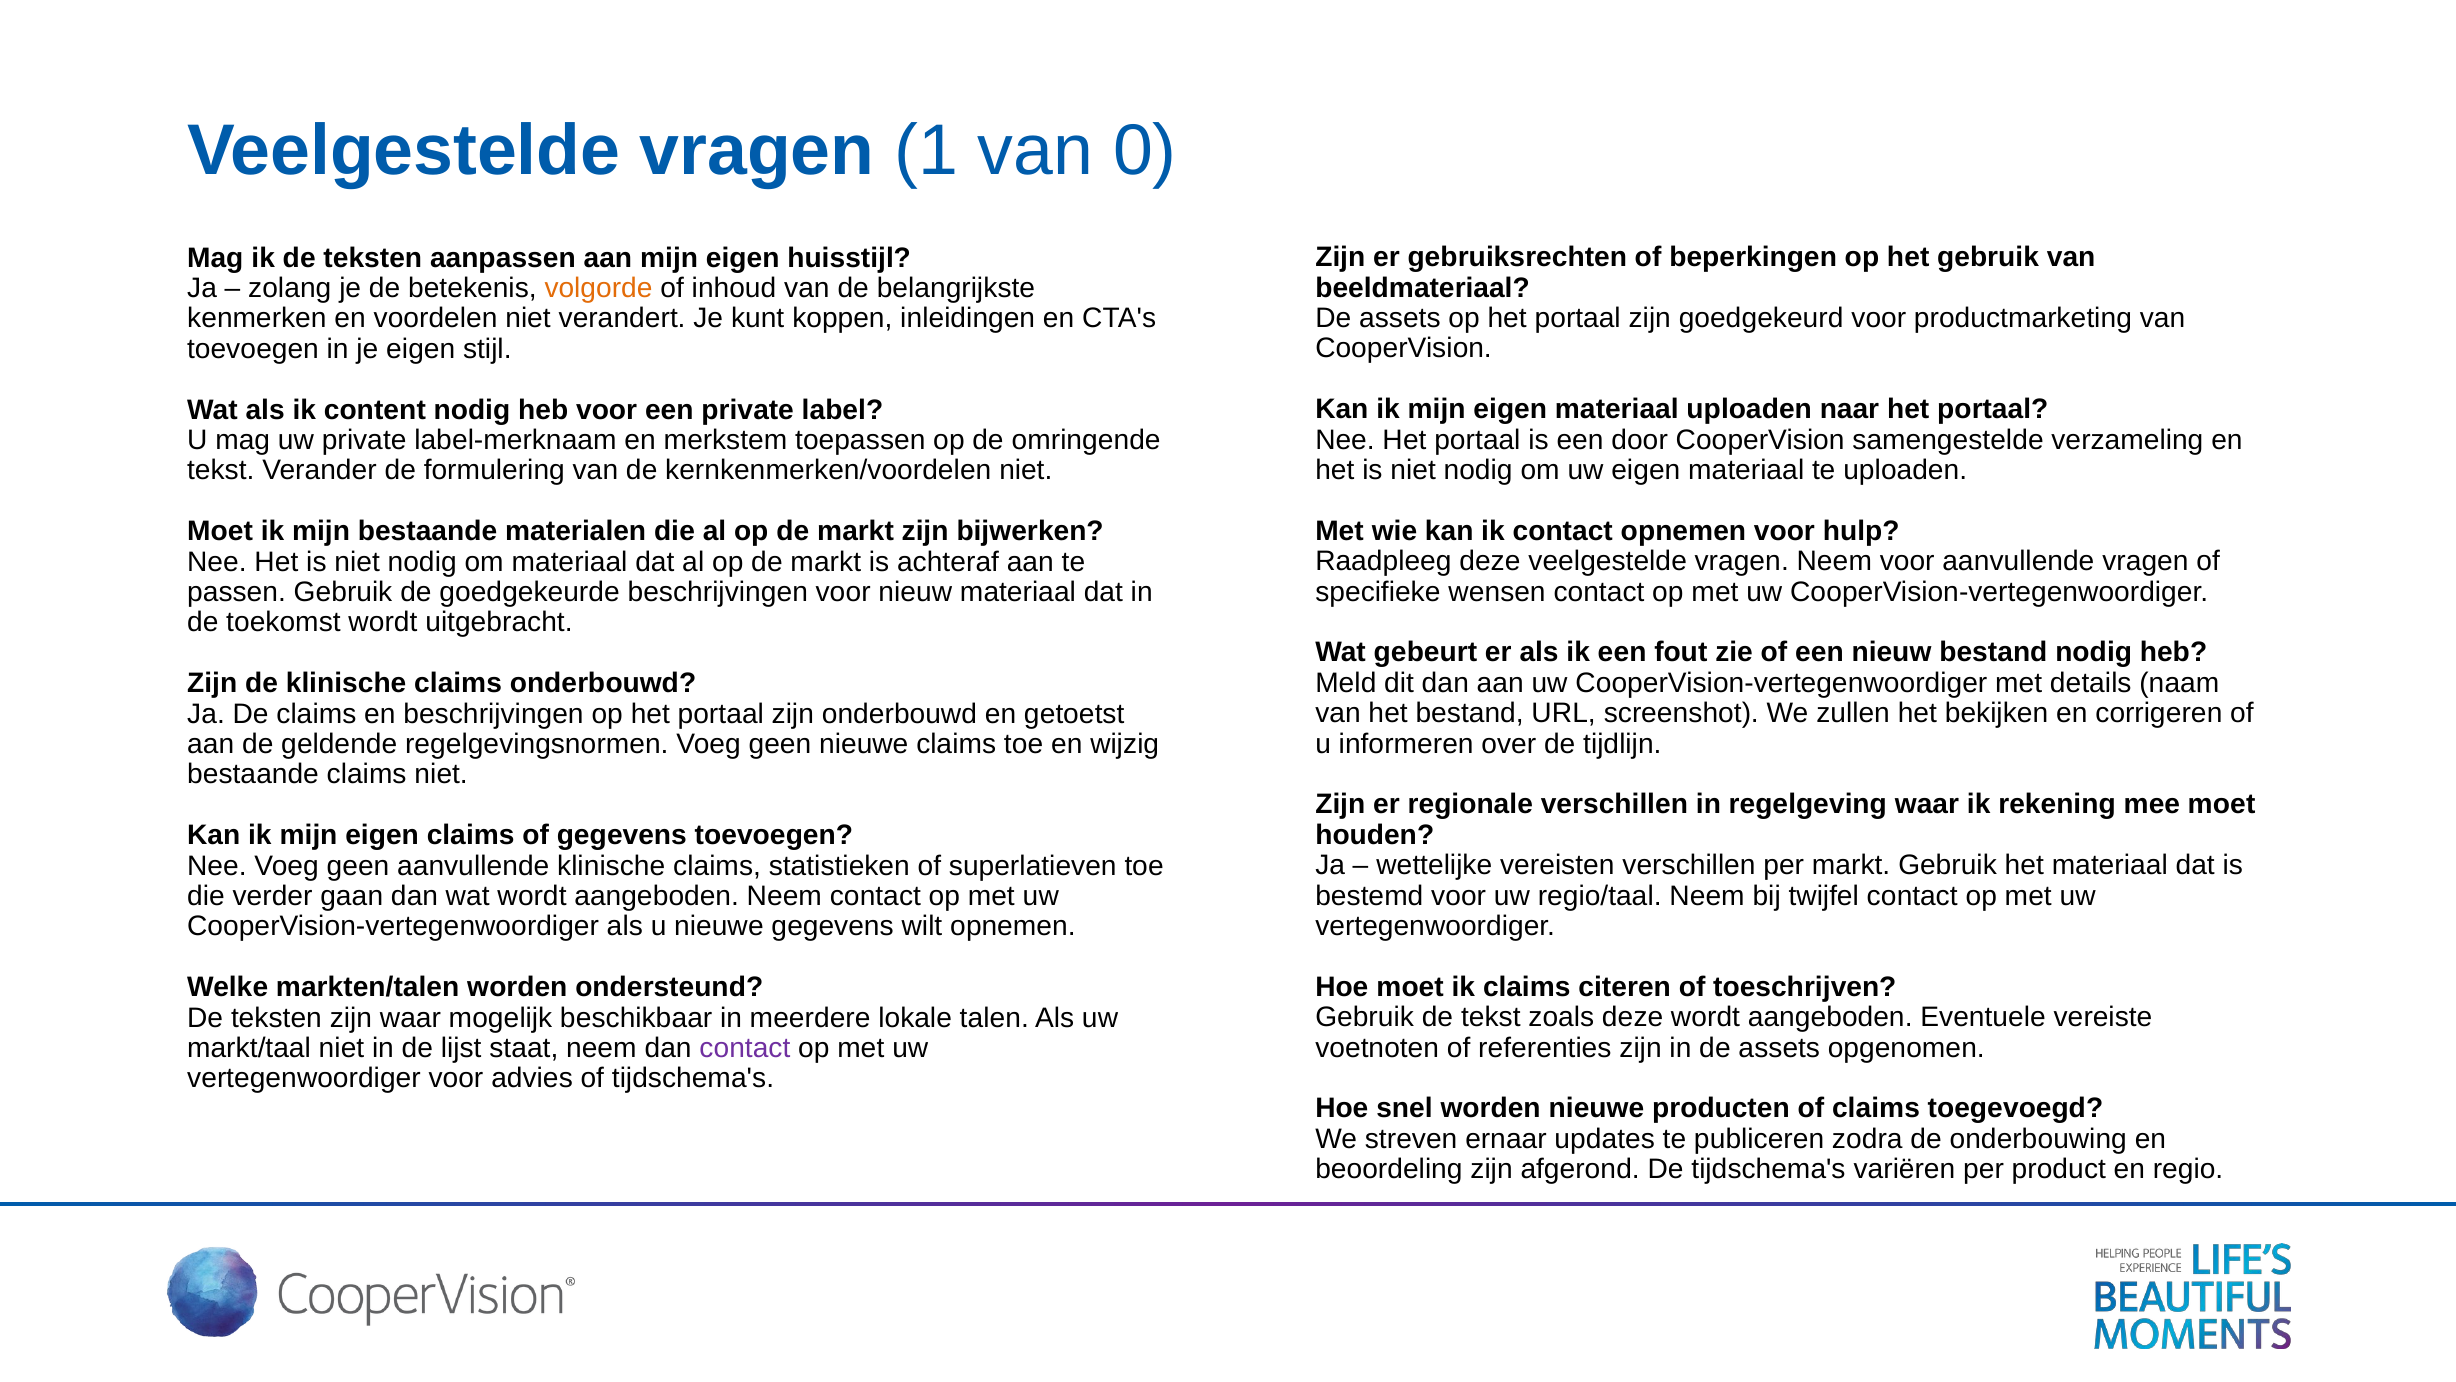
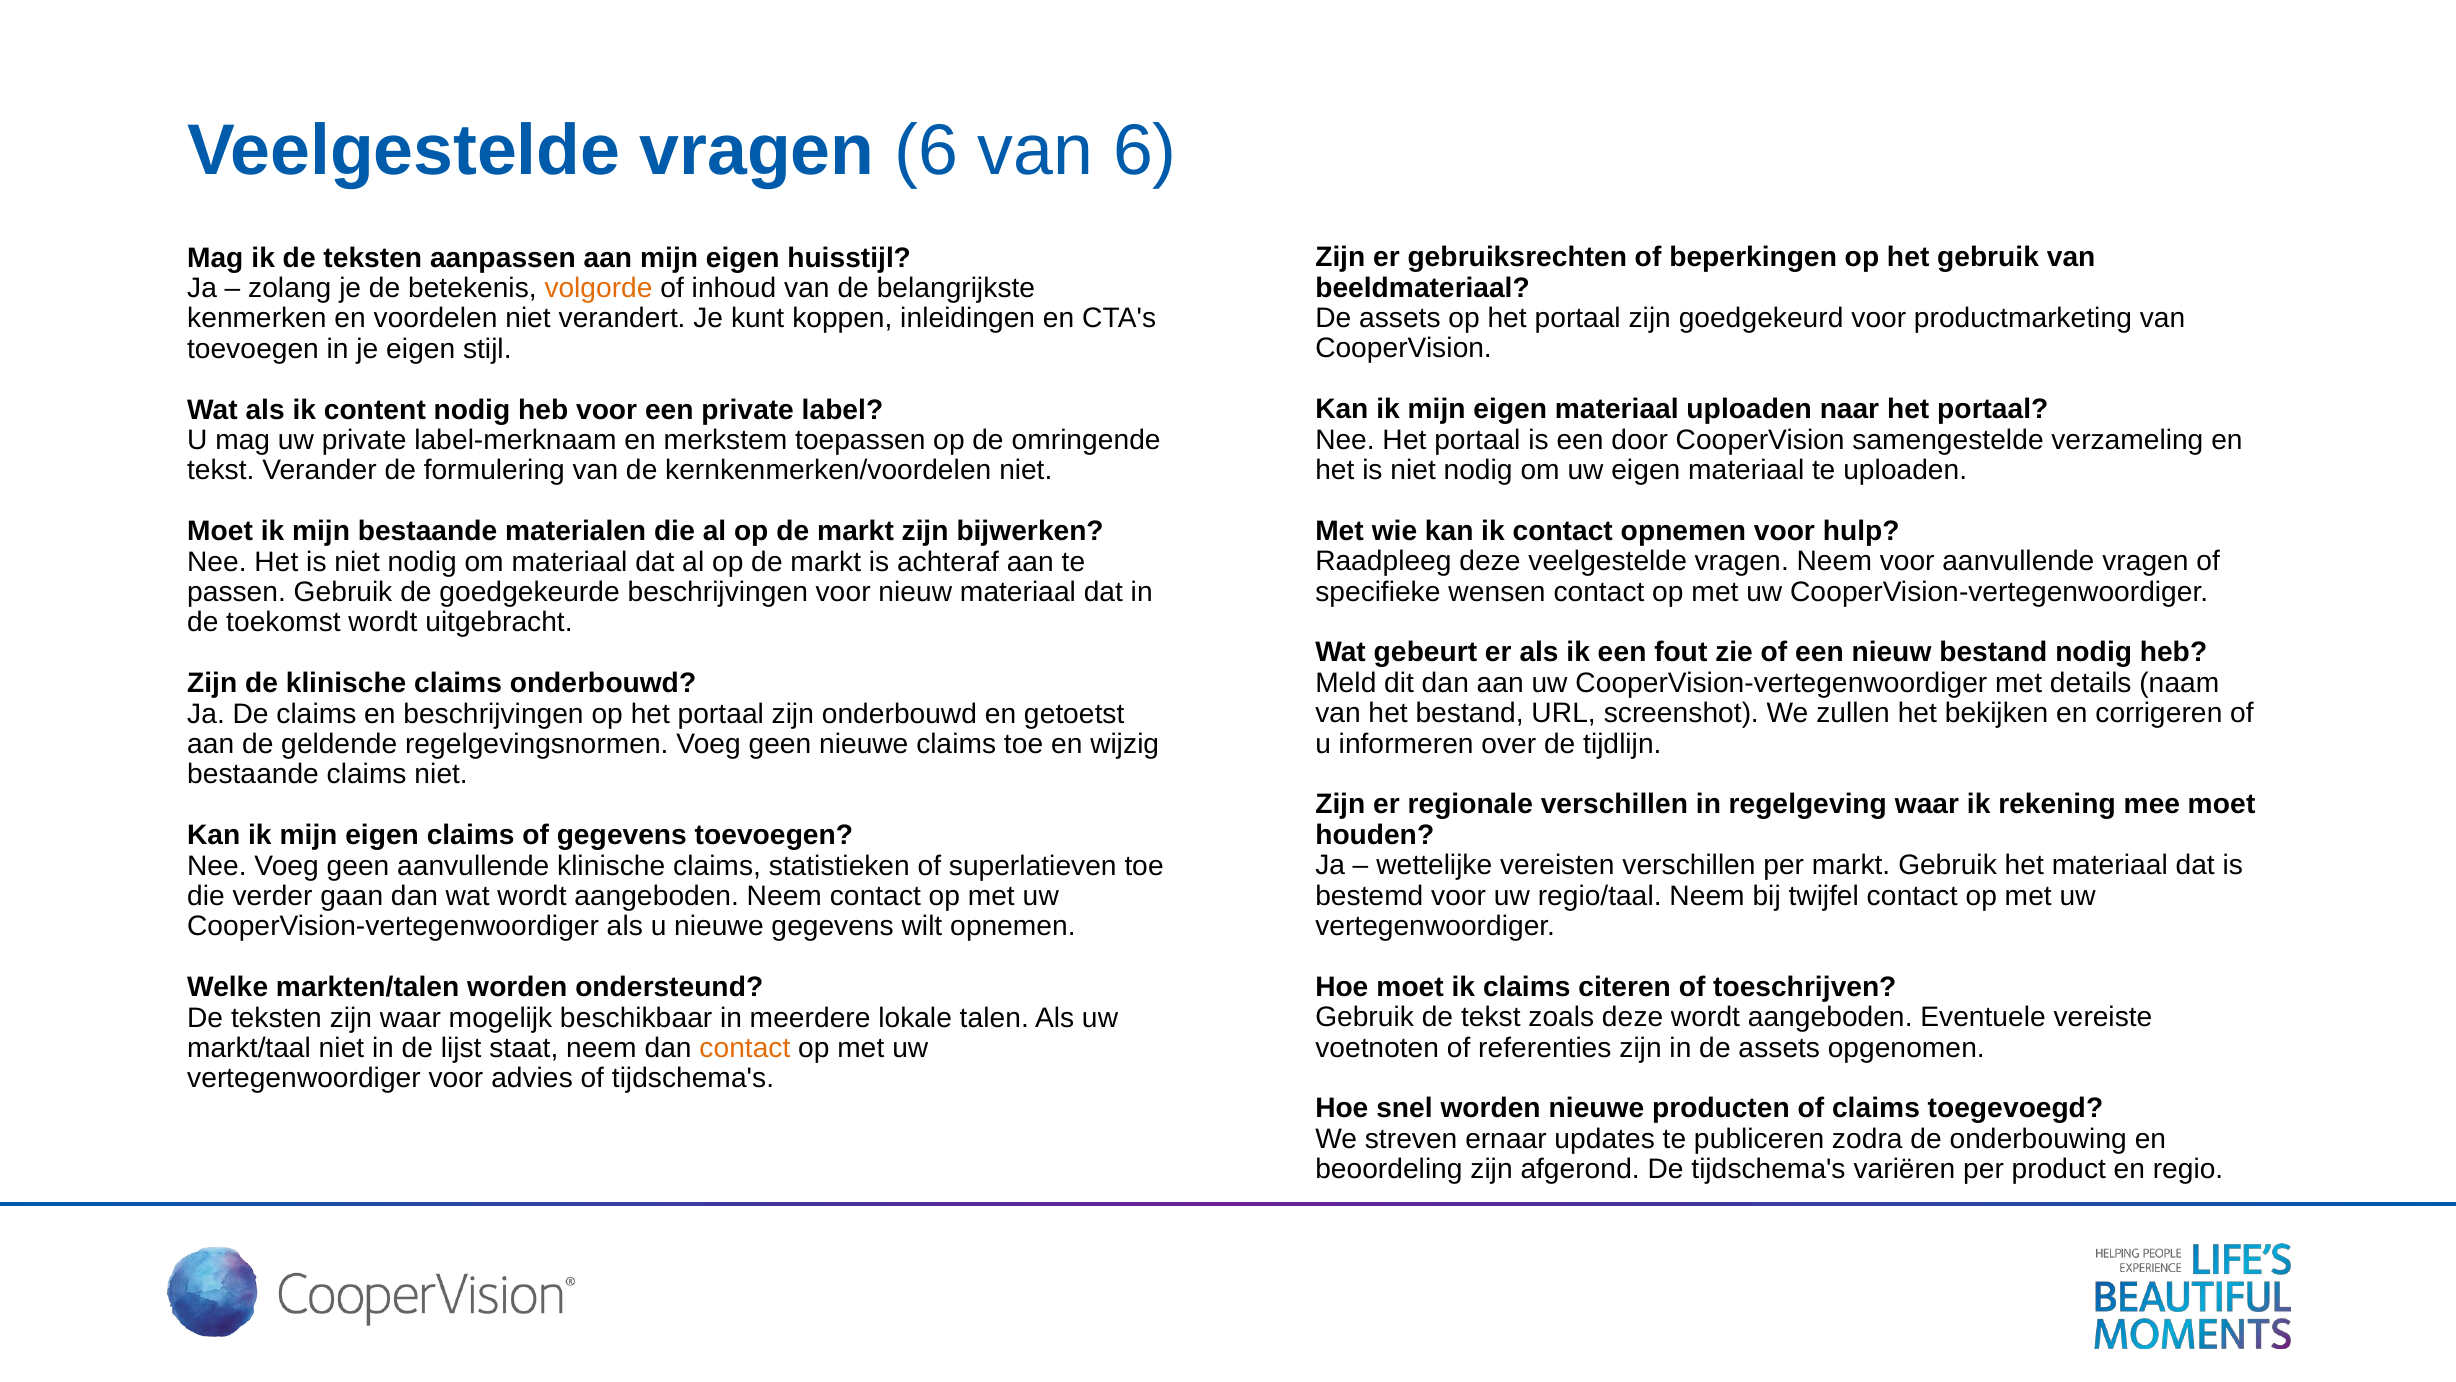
vragen 1: 1 -> 6
van 0: 0 -> 6
contact at (745, 1048) colour: purple -> orange
